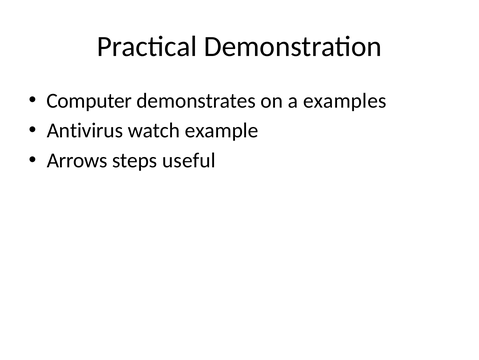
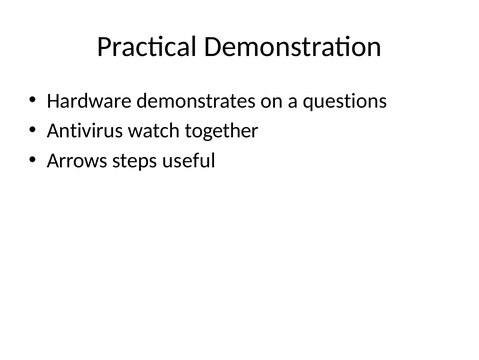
Computer: Computer -> Hardware
examples: examples -> questions
example: example -> together
